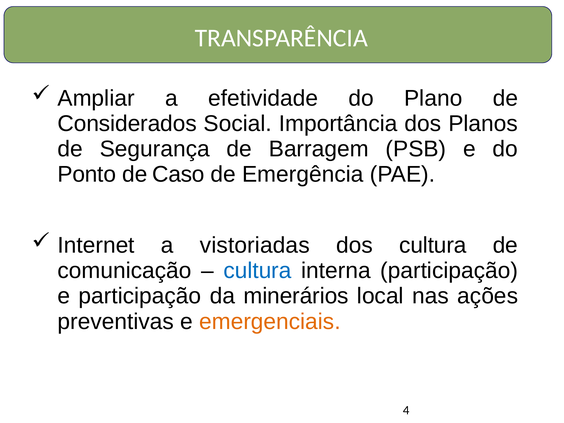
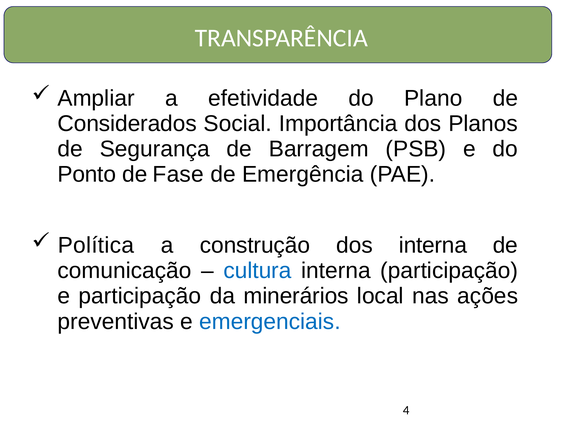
Caso: Caso -> Fase
Internet: Internet -> Política
vistoriadas: vistoriadas -> construção
dos cultura: cultura -> interna
emergenciais colour: orange -> blue
